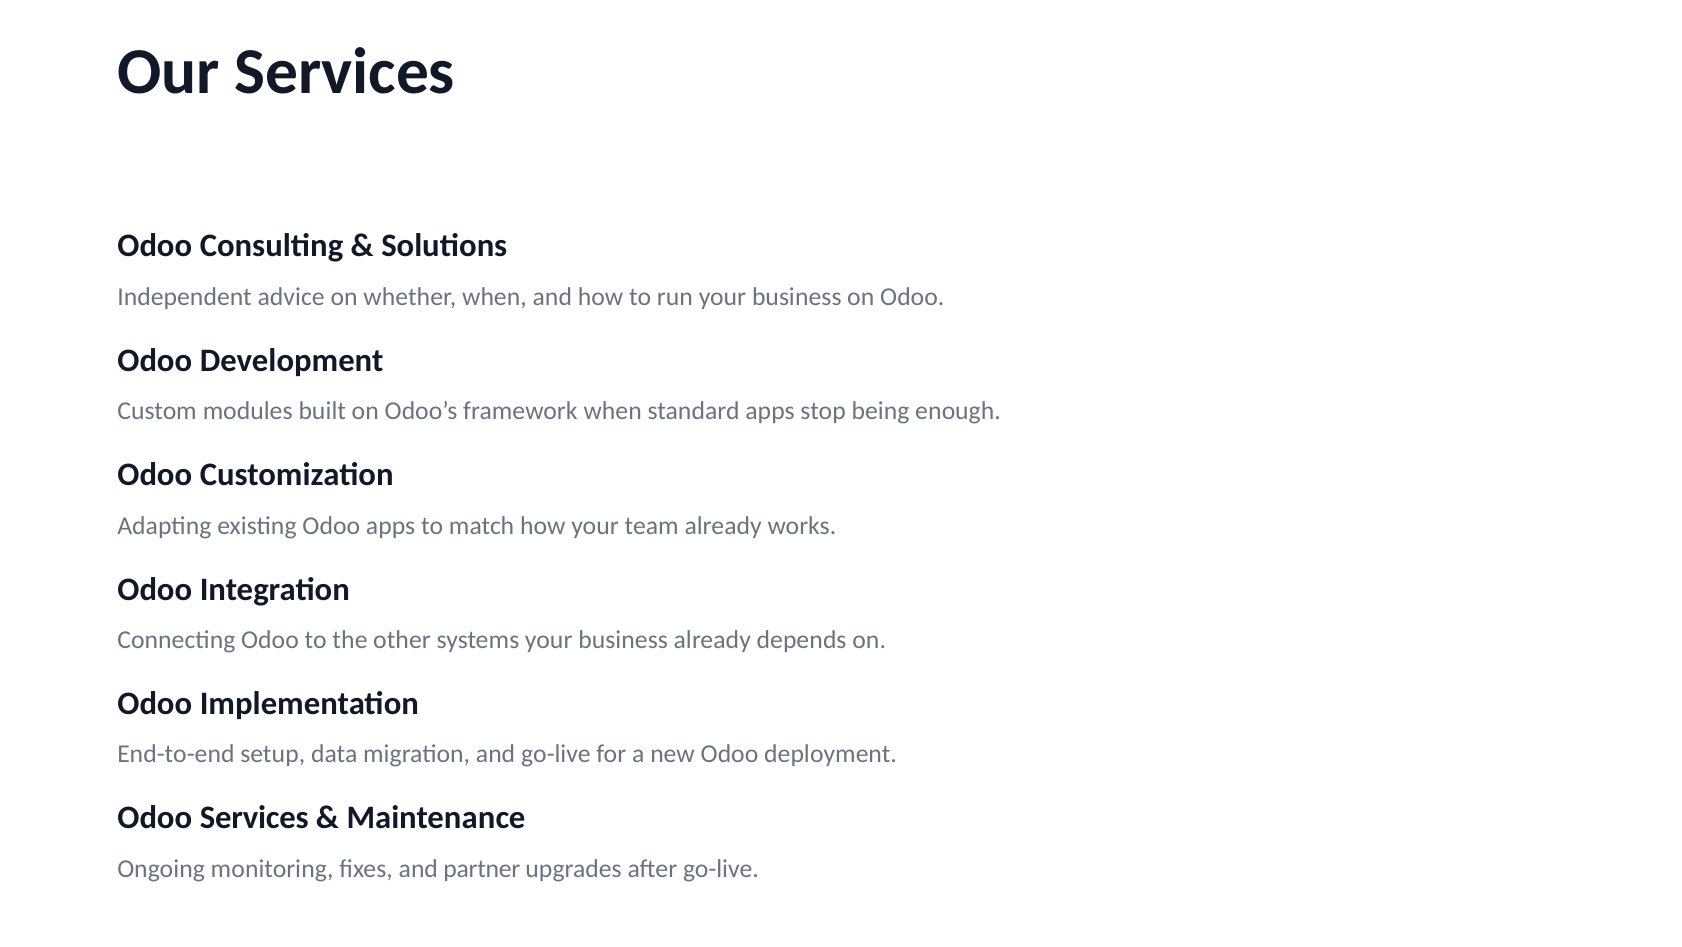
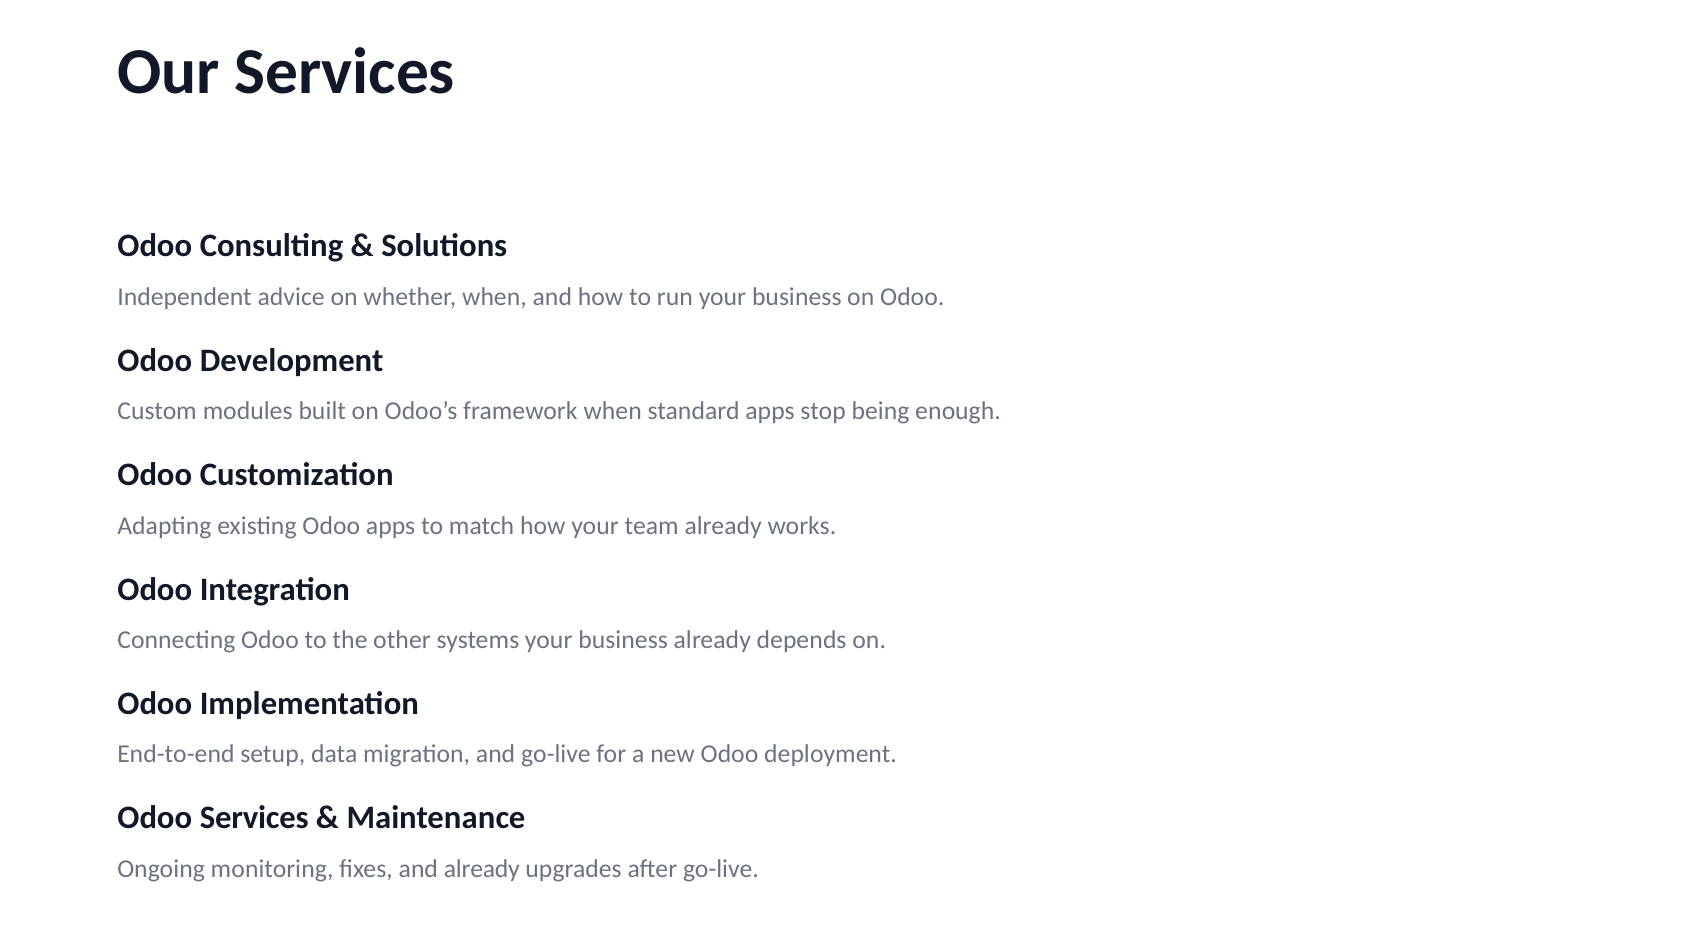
and partner: partner -> already
